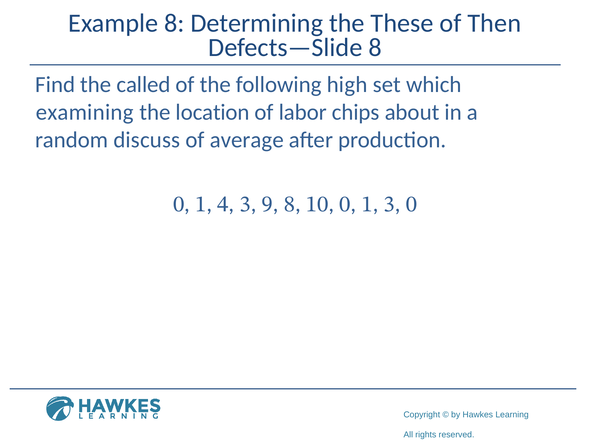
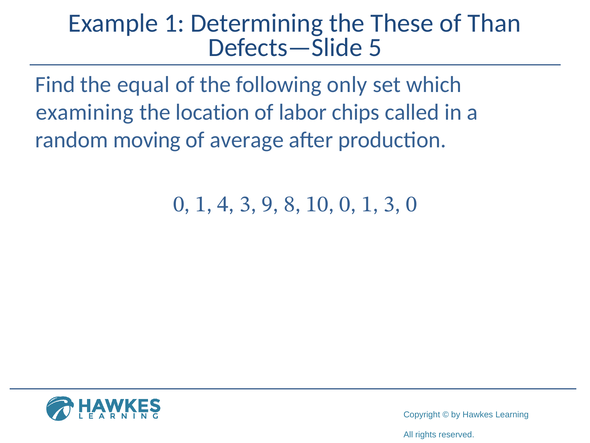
Example 8: 8 -> 1
Then: Then -> Than
Defects—Slide 8: 8 -> 5
called: called -> equal
high: high -> only
about: about -> called
discuss: discuss -> moving
